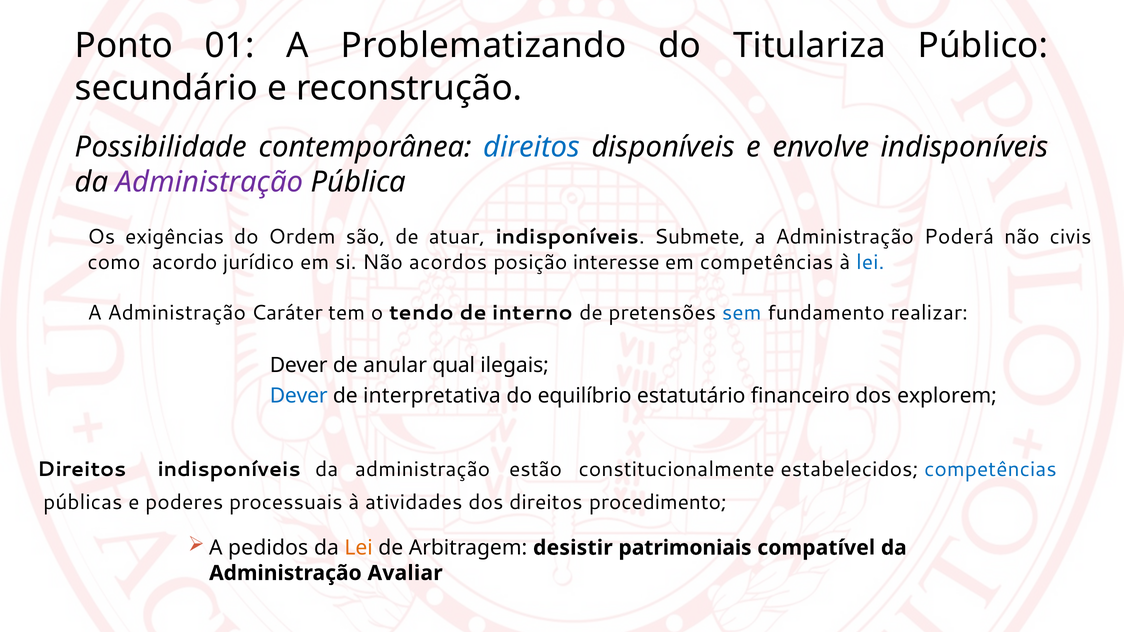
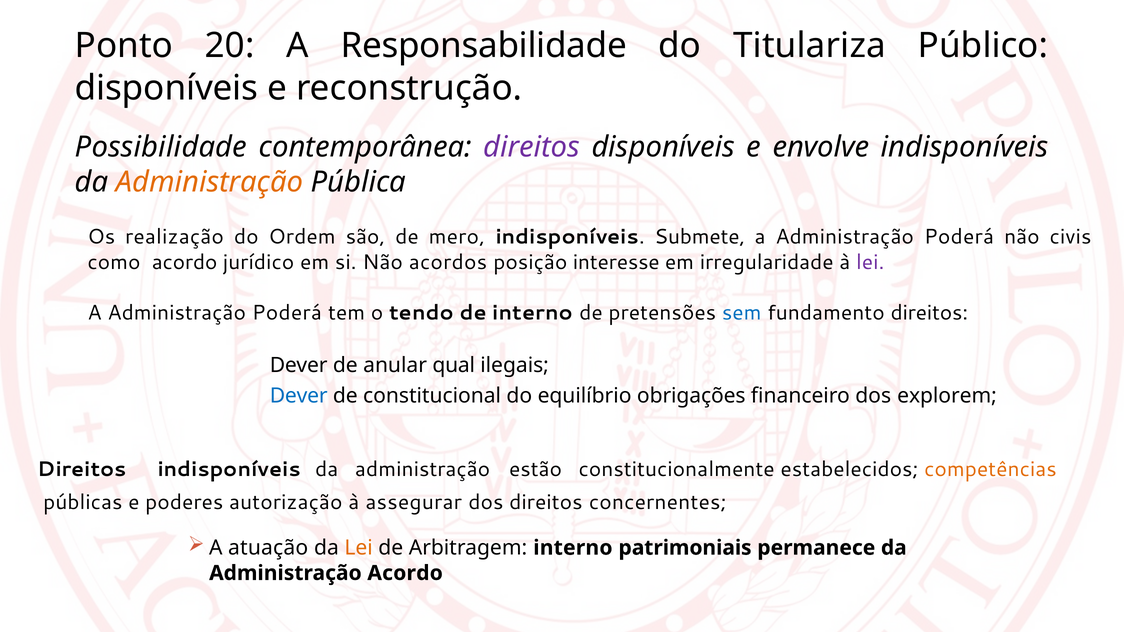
01: 01 -> 20
Problematizando: Problematizando -> Responsabilidade
secundário at (166, 88): secundário -> disponíveis
direitos at (532, 147) colour: blue -> purple
Administração at (210, 182) colour: purple -> orange
exigências: exigências -> realização
atuar: atuar -> mero
em competências: competências -> irregularidade
lei at (870, 262) colour: blue -> purple
Caráter at (287, 313): Caráter -> Poderá
fundamento realizar: realizar -> direitos
interpretativa: interpretativa -> constitucional
estatutário: estatutário -> obrigações
competências at (990, 470) colour: blue -> orange
processuais: processuais -> autorização
atividades: atividades -> assegurar
procedimento: procedimento -> concernentes
pedidos: pedidos -> atuação
Arbitragem desistir: desistir -> interno
compatível: compatível -> permanece
Administração Avaliar: Avaliar -> Acordo
